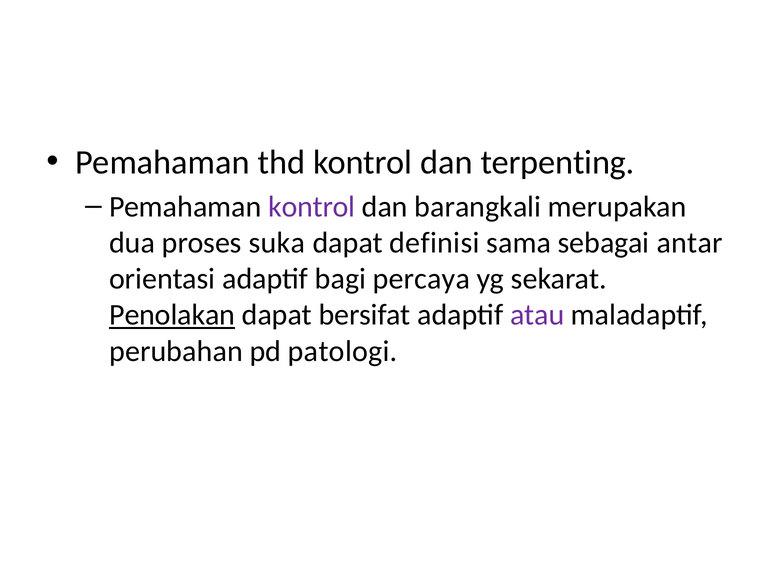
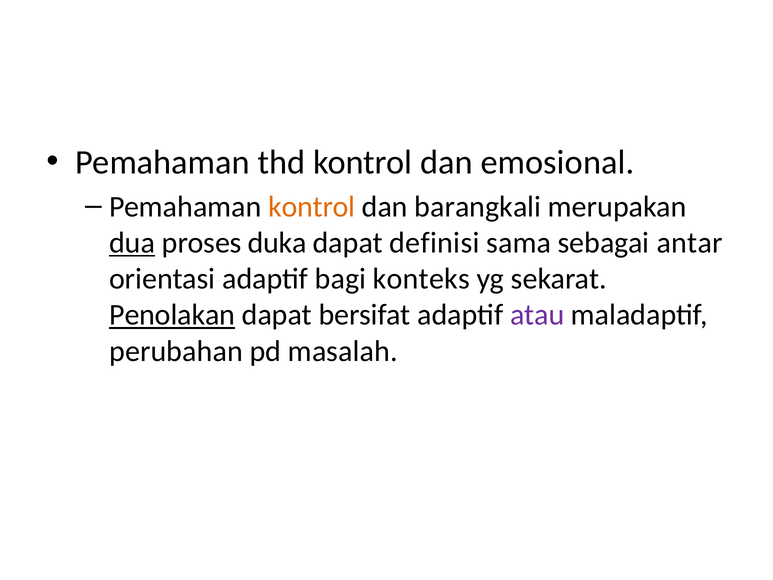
terpenting: terpenting -> emosional
kontrol at (312, 207) colour: purple -> orange
dua underline: none -> present
suka: suka -> duka
percaya: percaya -> konteks
patologi: patologi -> masalah
